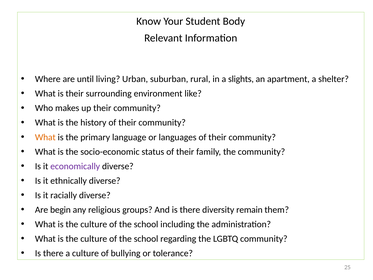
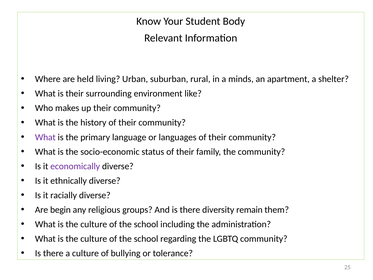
until: until -> held
slights: slights -> minds
What at (45, 137) colour: orange -> purple
